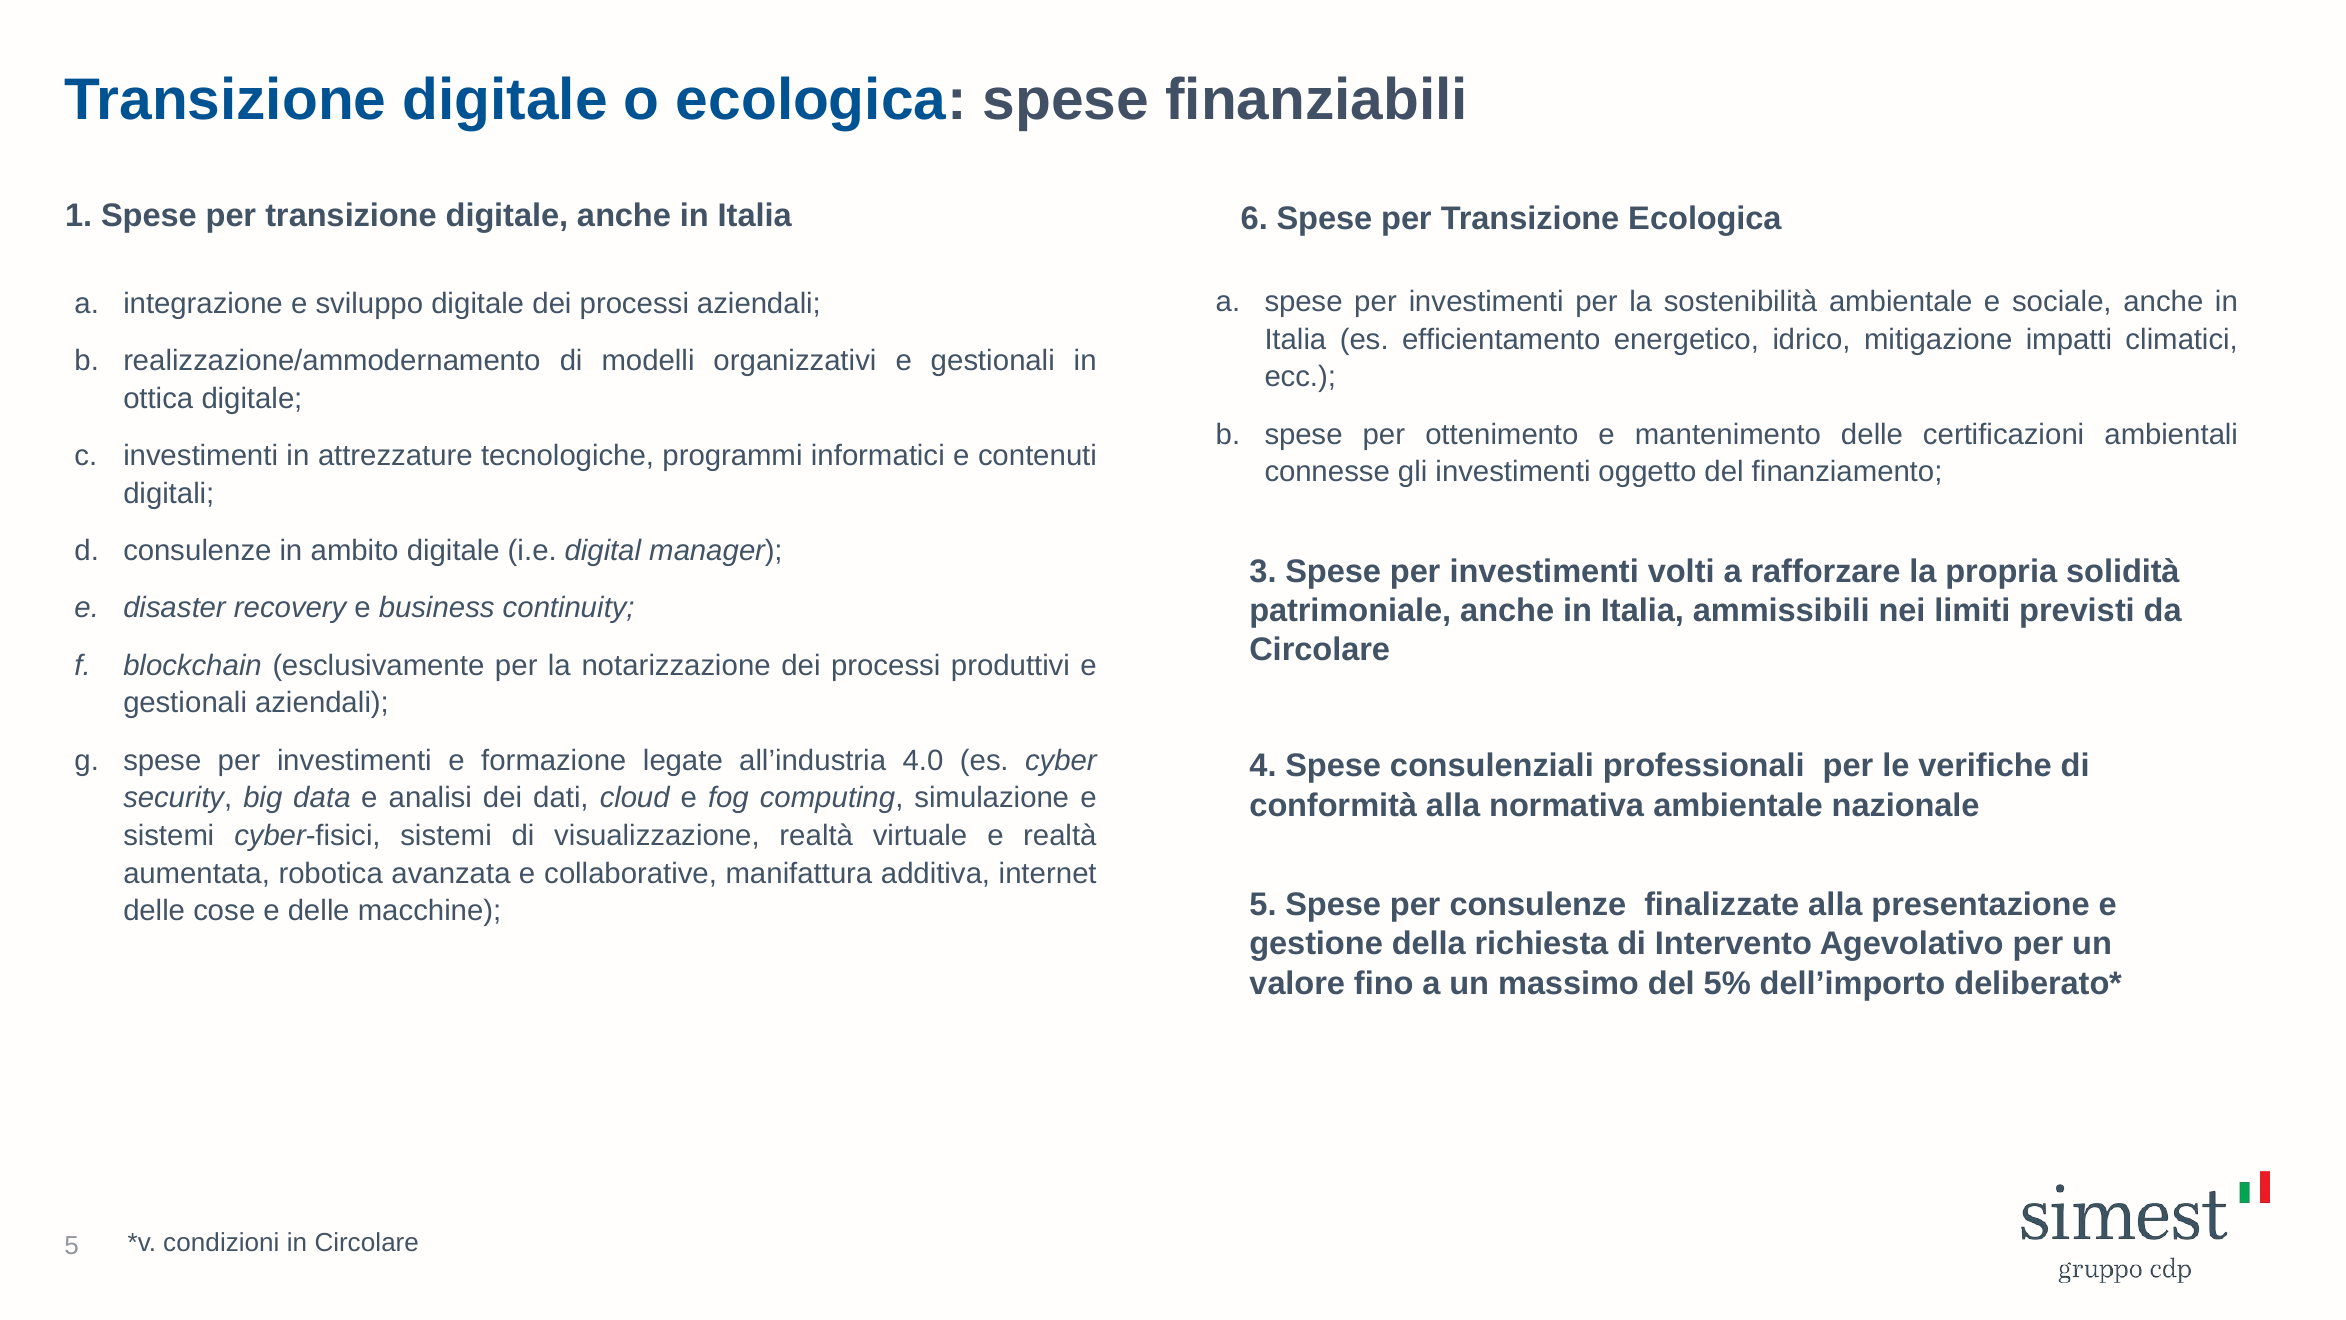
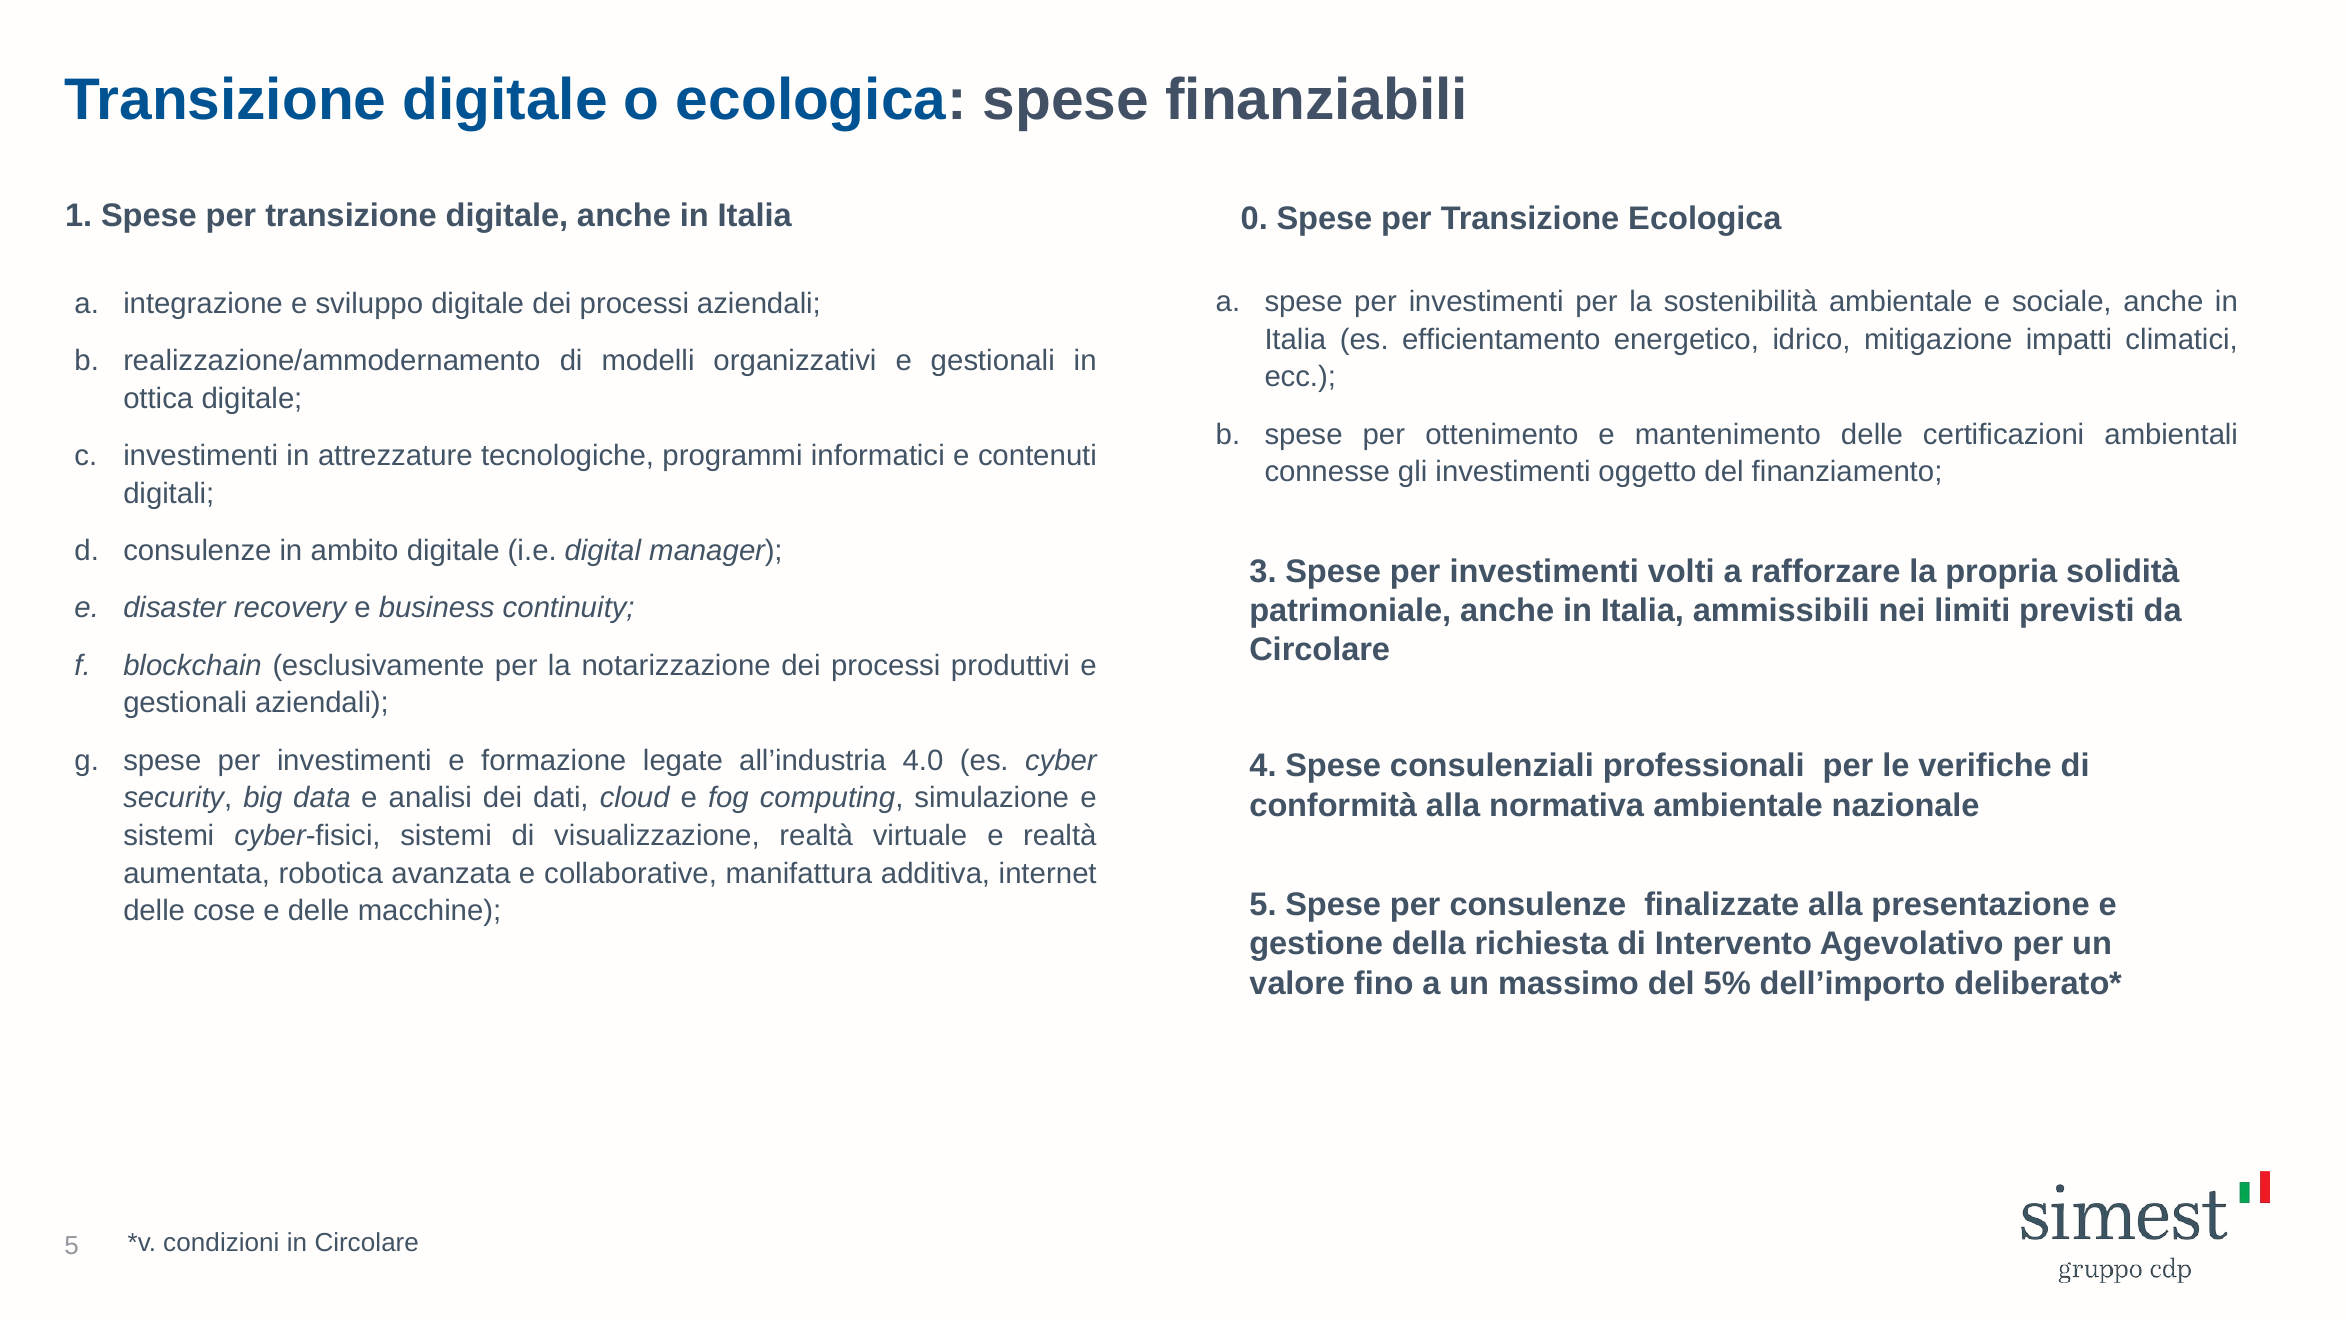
6: 6 -> 0
